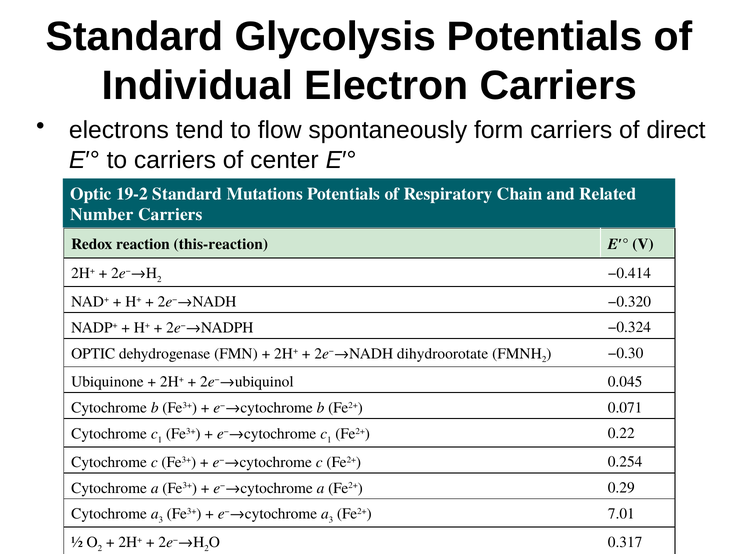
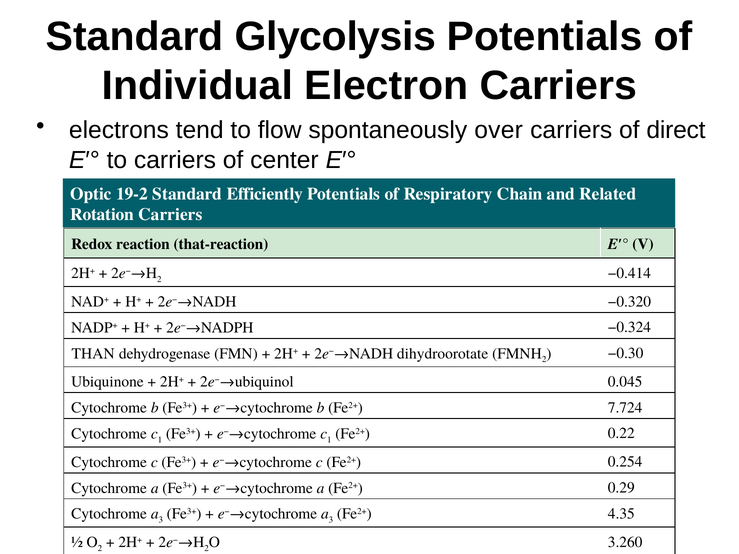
form: form -> over
Mutations: Mutations -> Efficiently
Number: Number -> Rotation
this-reaction: this-reaction -> that-reaction
OPTIC at (93, 354): OPTIC -> THAN
0.071: 0.071 -> 7.724
7.01: 7.01 -> 4.35
0.317: 0.317 -> 3.260
